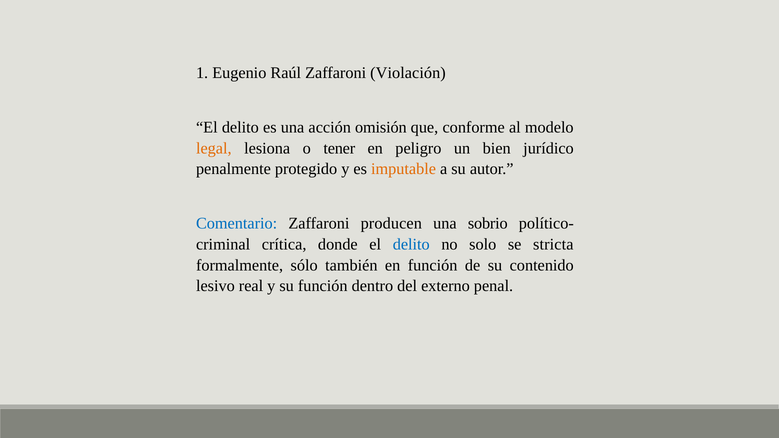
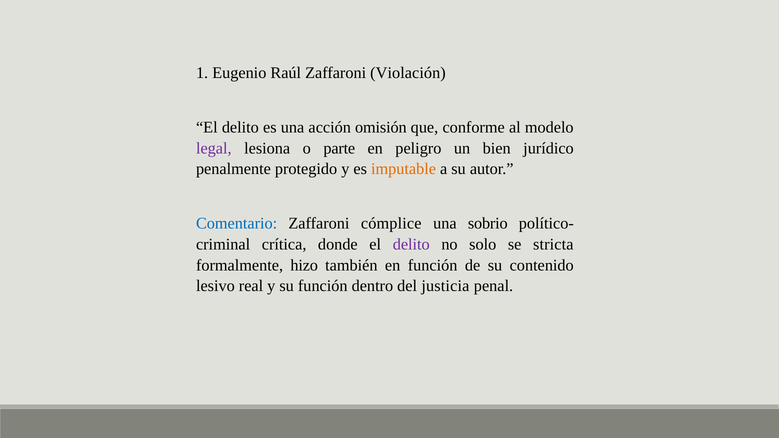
legal colour: orange -> purple
tener: tener -> parte
producen: producen -> cómplice
delito at (411, 245) colour: blue -> purple
sólo: sólo -> hizo
externo: externo -> justicia
